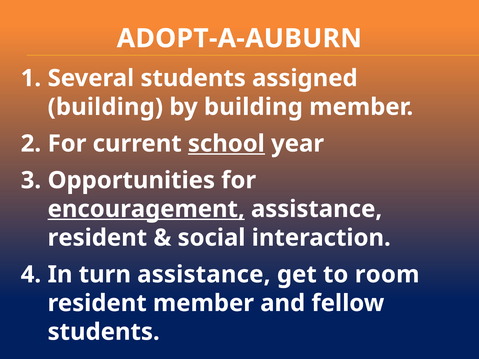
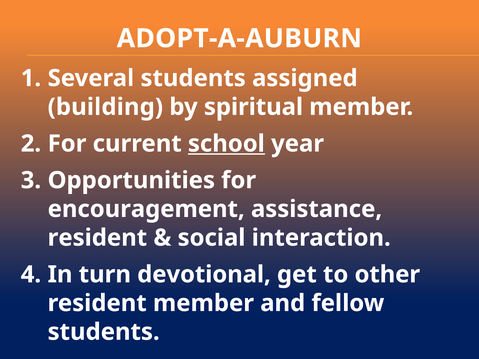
by building: building -> spiritual
encouragement underline: present -> none
turn assistance: assistance -> devotional
room: room -> other
